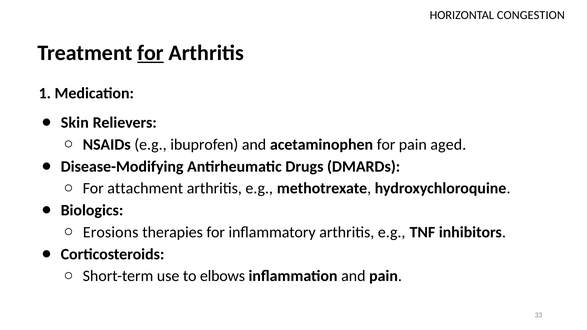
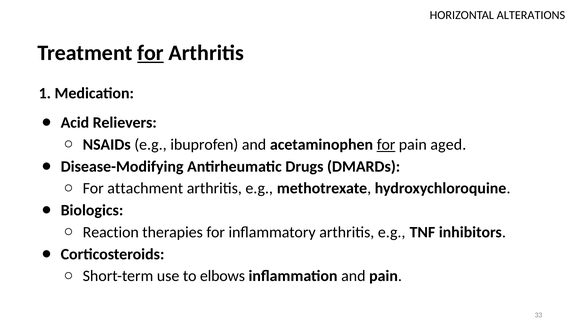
CONGESTION: CONGESTION -> ALTERATIONS
Skin: Skin -> Acid
for at (386, 145) underline: none -> present
Erosions: Erosions -> Reaction
